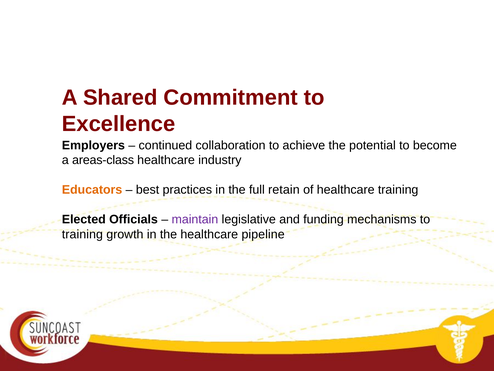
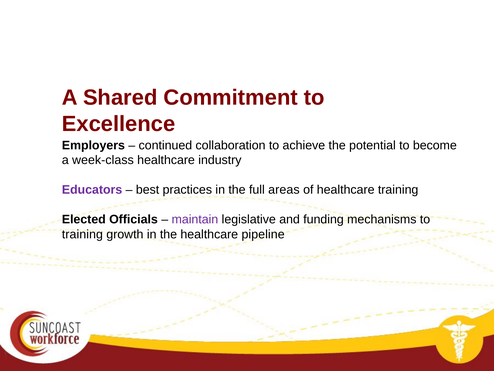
areas-class: areas-class -> week-class
Educators colour: orange -> purple
retain: retain -> areas
